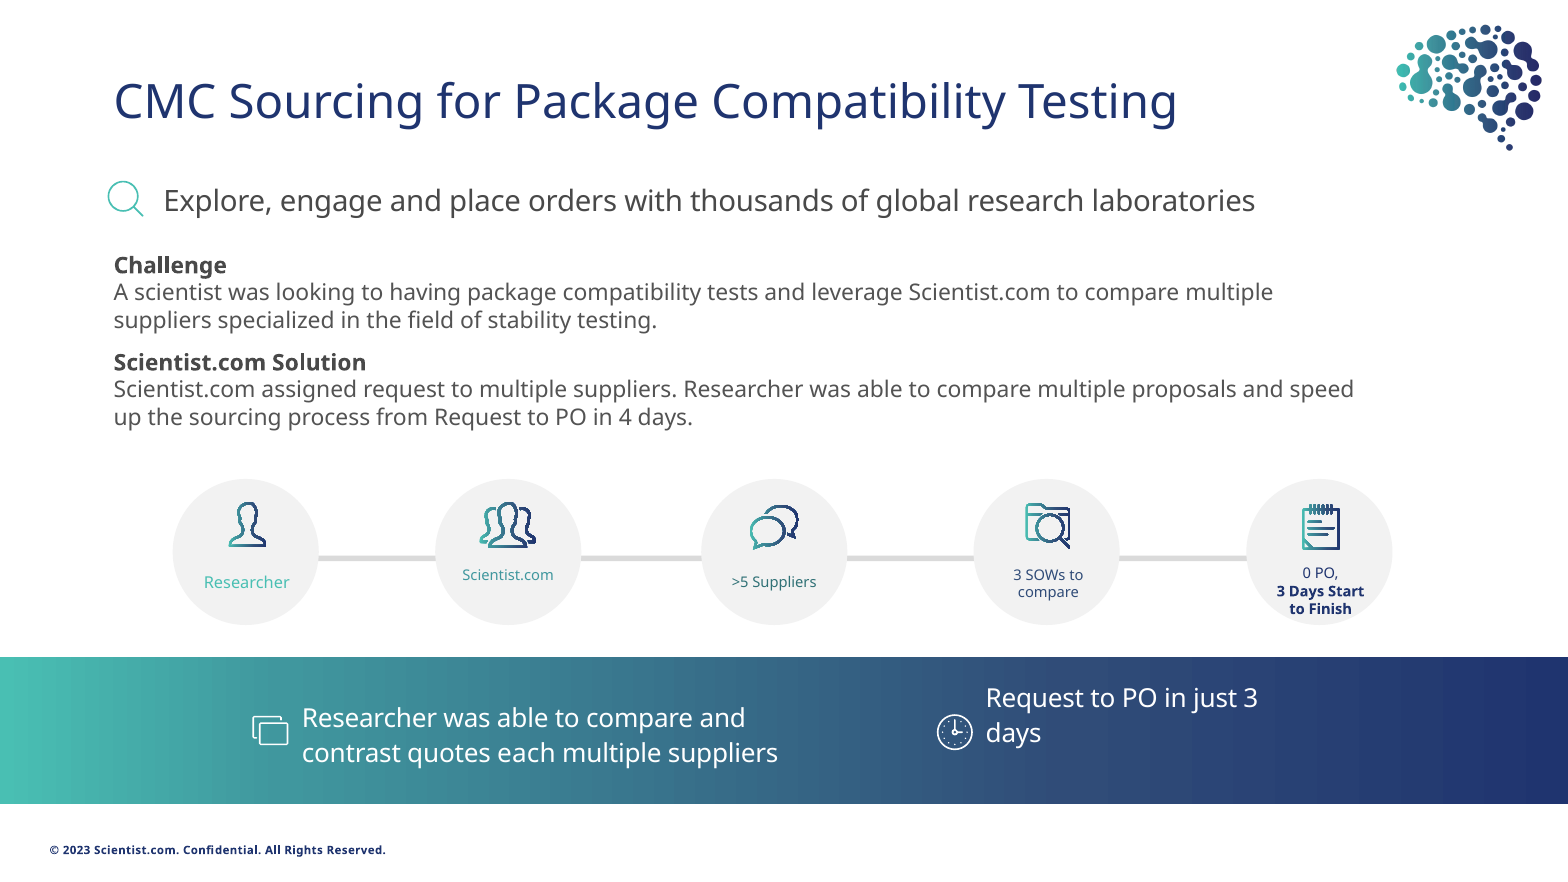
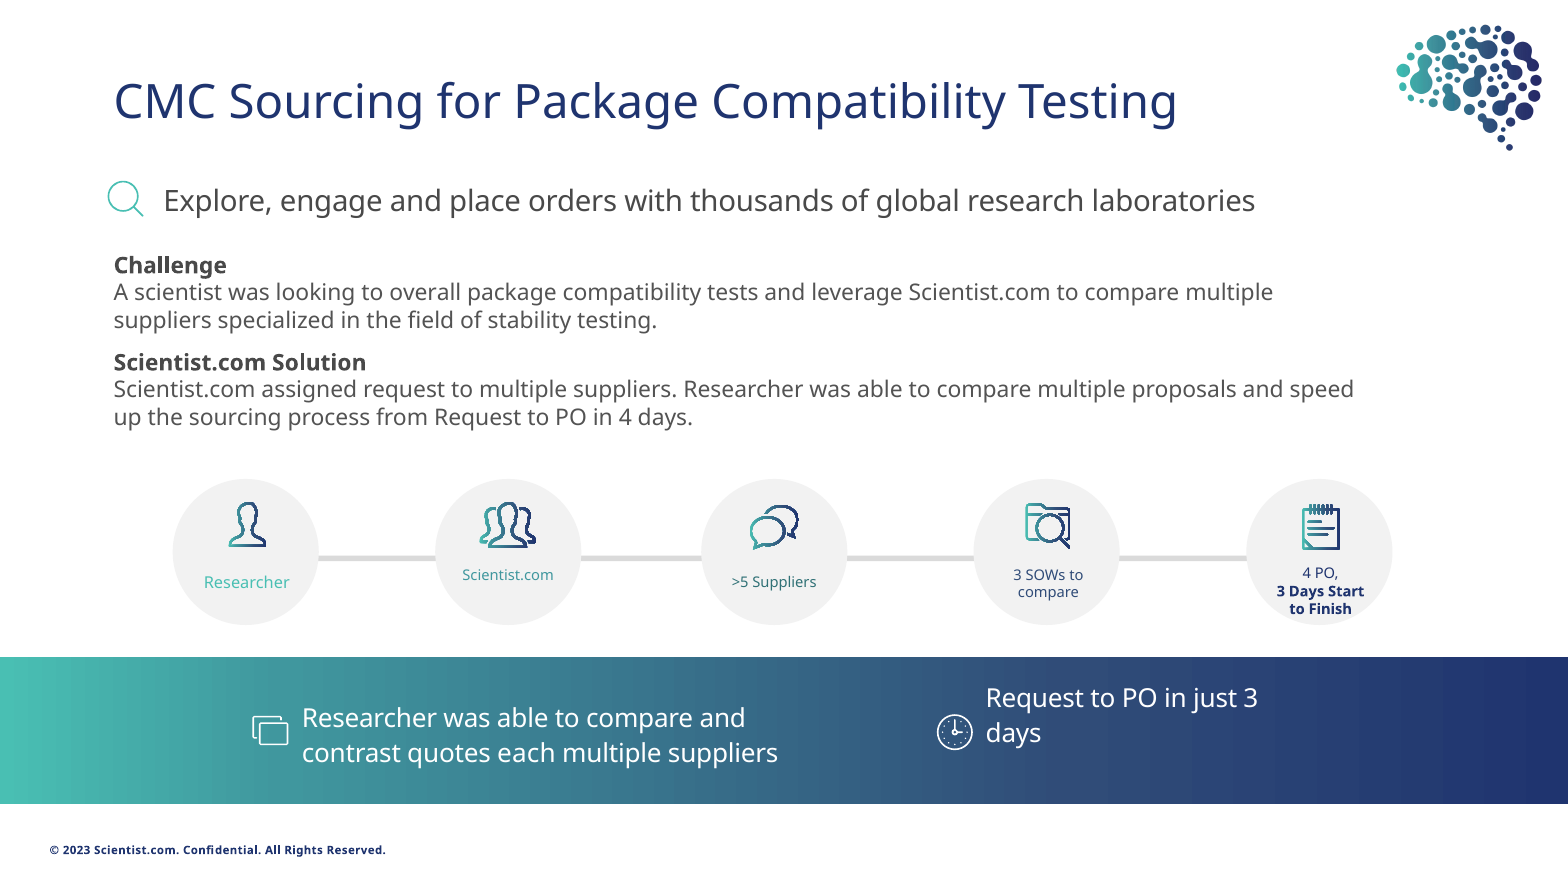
having: having -> overall
Scientist.com 0: 0 -> 4
